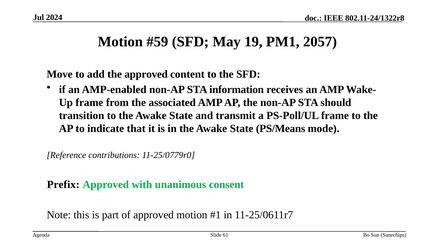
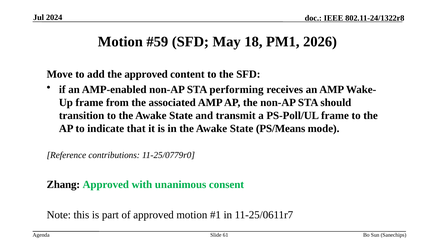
19: 19 -> 18
2057: 2057 -> 2026
information: information -> performing
Prefix: Prefix -> Zhang
